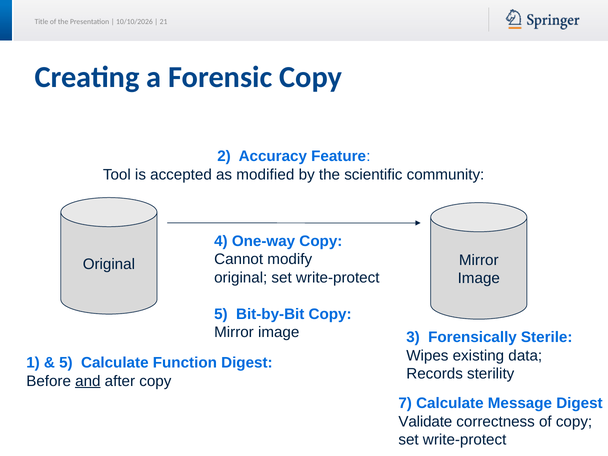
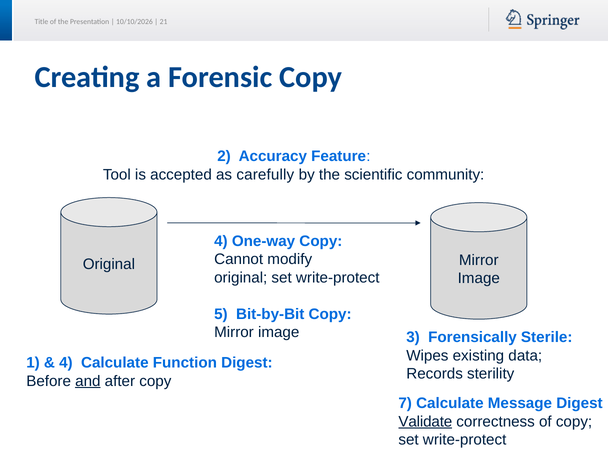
modified: modified -> carefully
5 at (66, 363): 5 -> 4
Validate underline: none -> present
